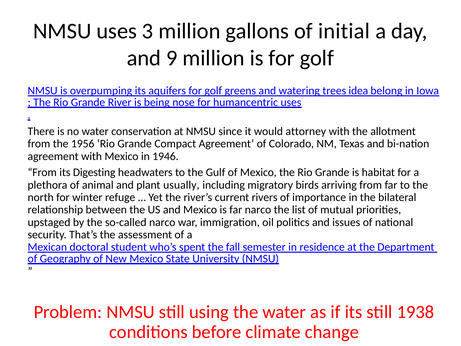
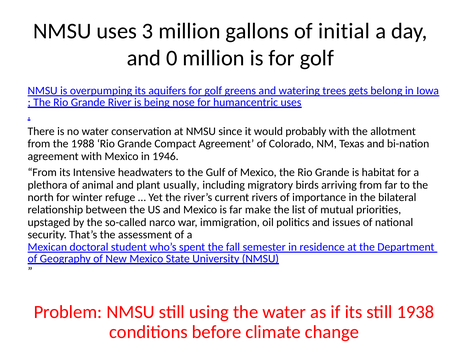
9: 9 -> 0
idea: idea -> gets
attorney: attorney -> probably
1956: 1956 -> 1988
Digesting: Digesting -> Intensive
far narco: narco -> make
